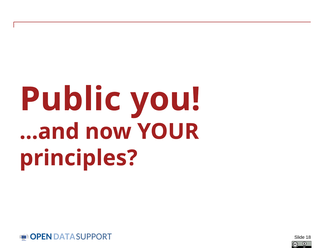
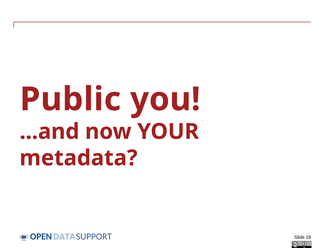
principles: principles -> metadata
